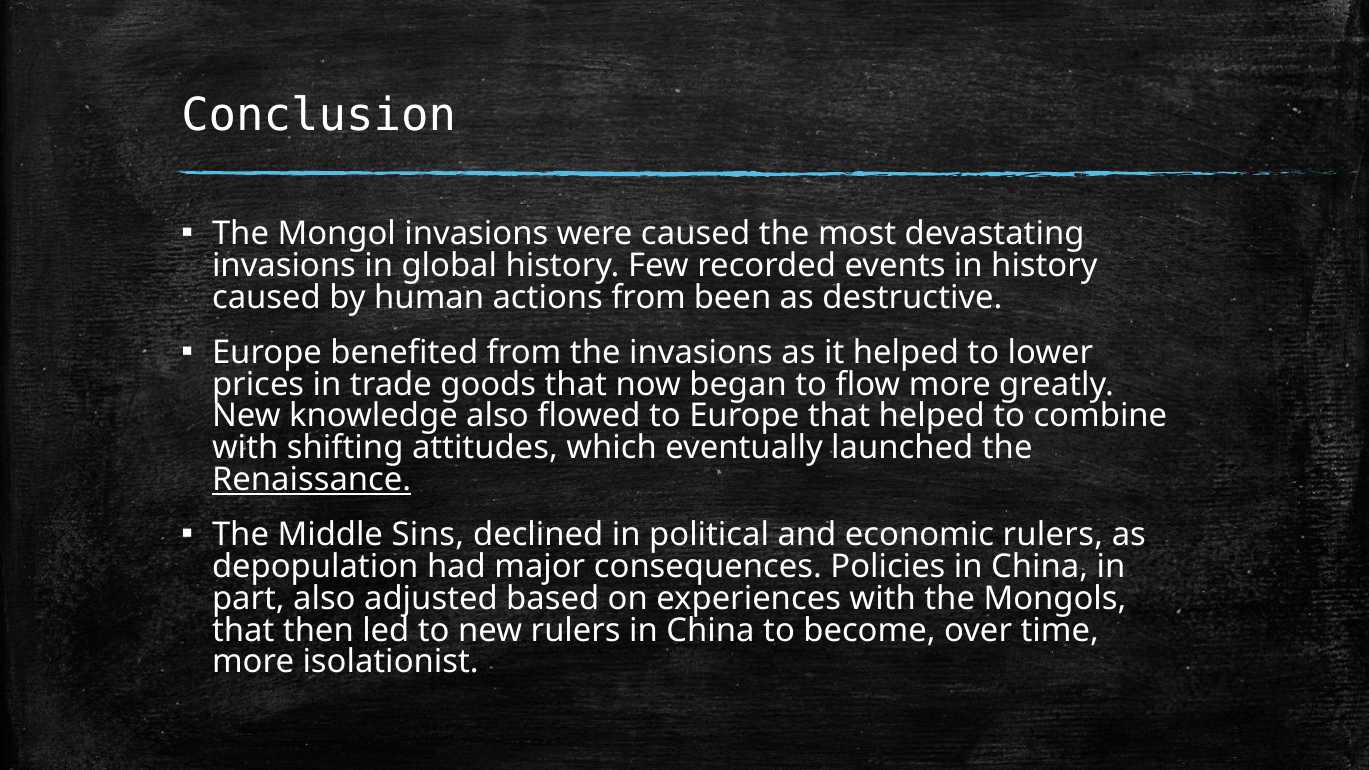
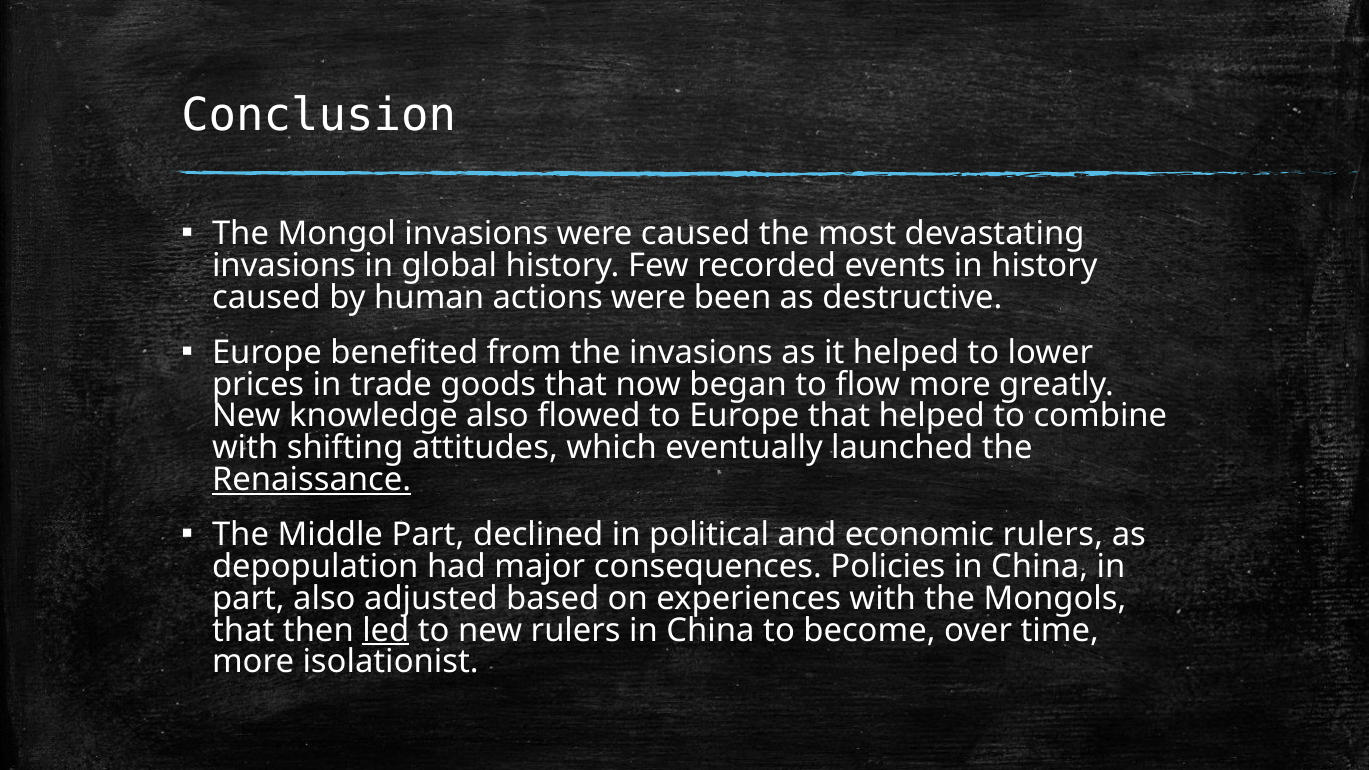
actions from: from -> were
Middle Sins: Sins -> Part
led underline: none -> present
